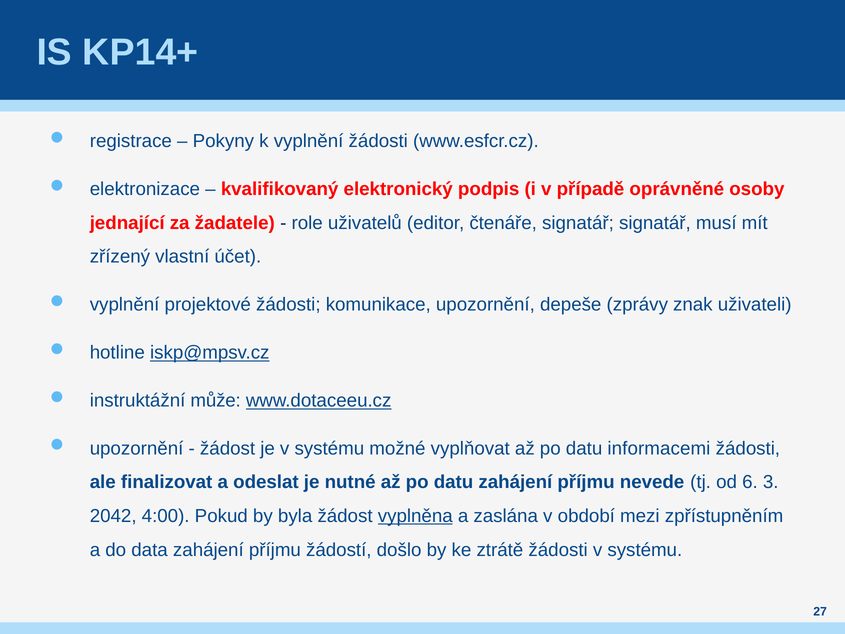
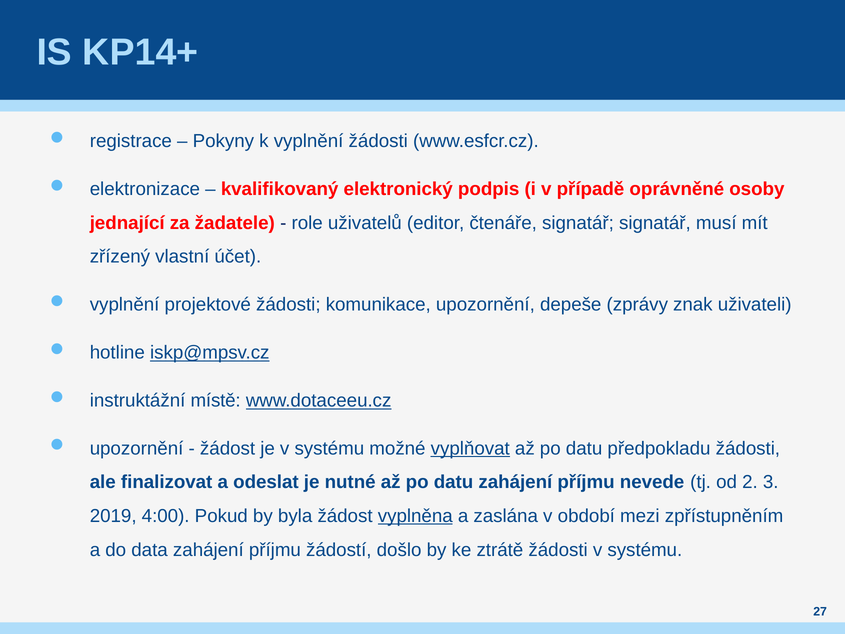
může: může -> místě
vyplňovat underline: none -> present
informacemi: informacemi -> předpokladu
6: 6 -> 2
2042: 2042 -> 2019
